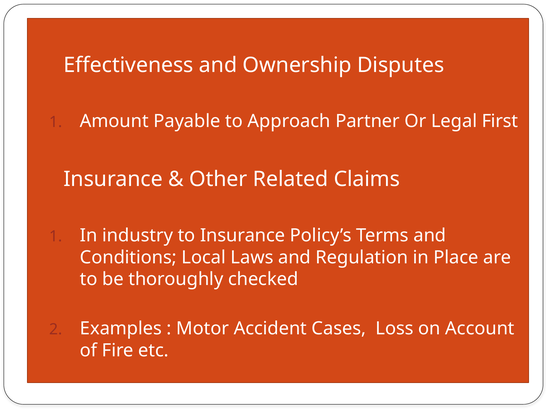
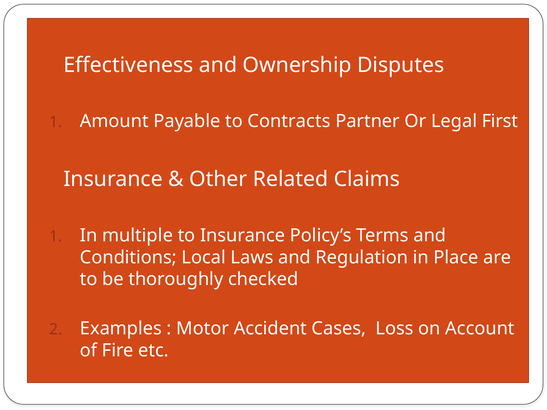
Approach: Approach -> Contracts
industry: industry -> multiple
